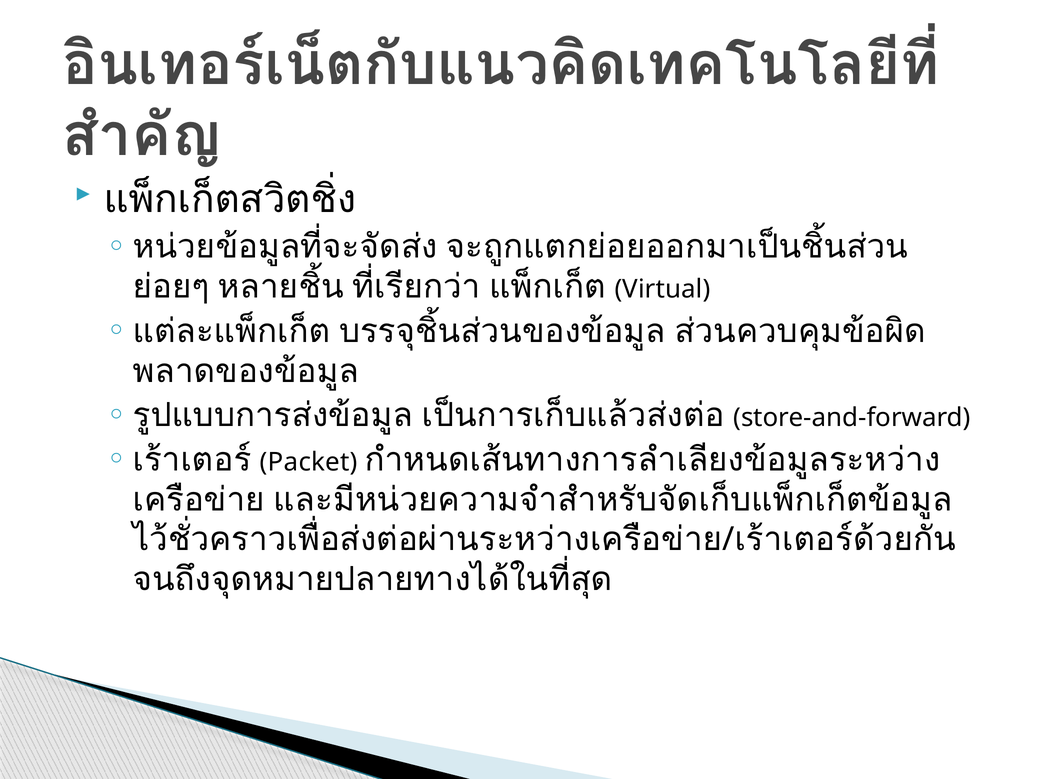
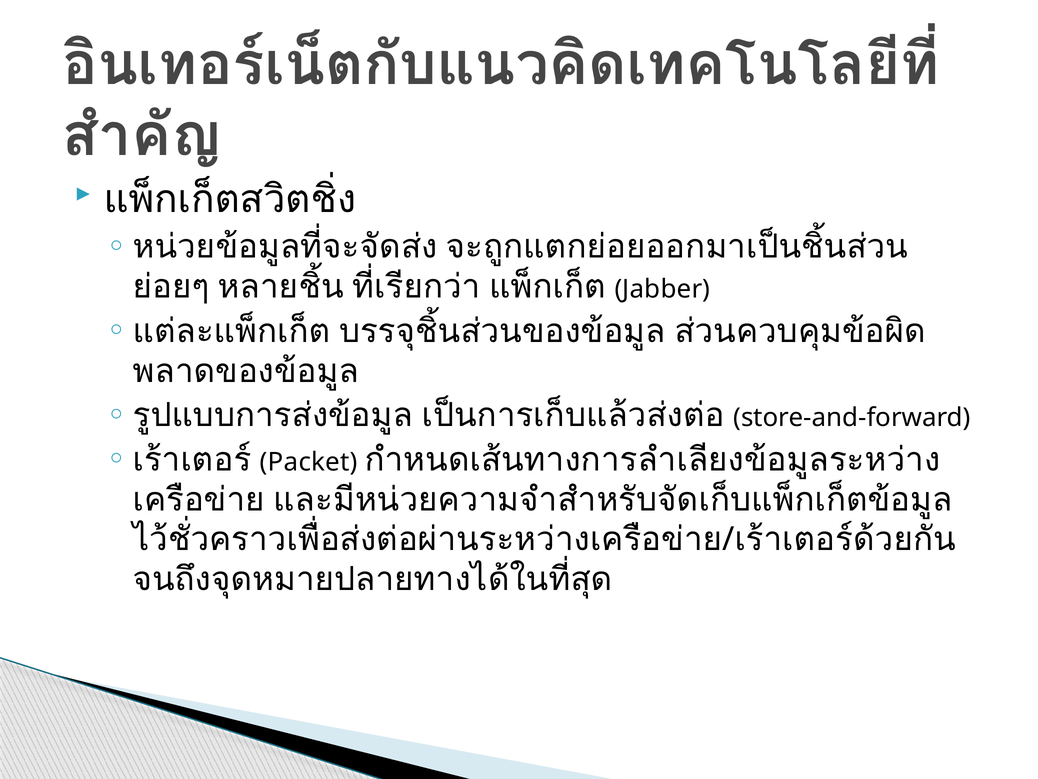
Virtual: Virtual -> Jabber
